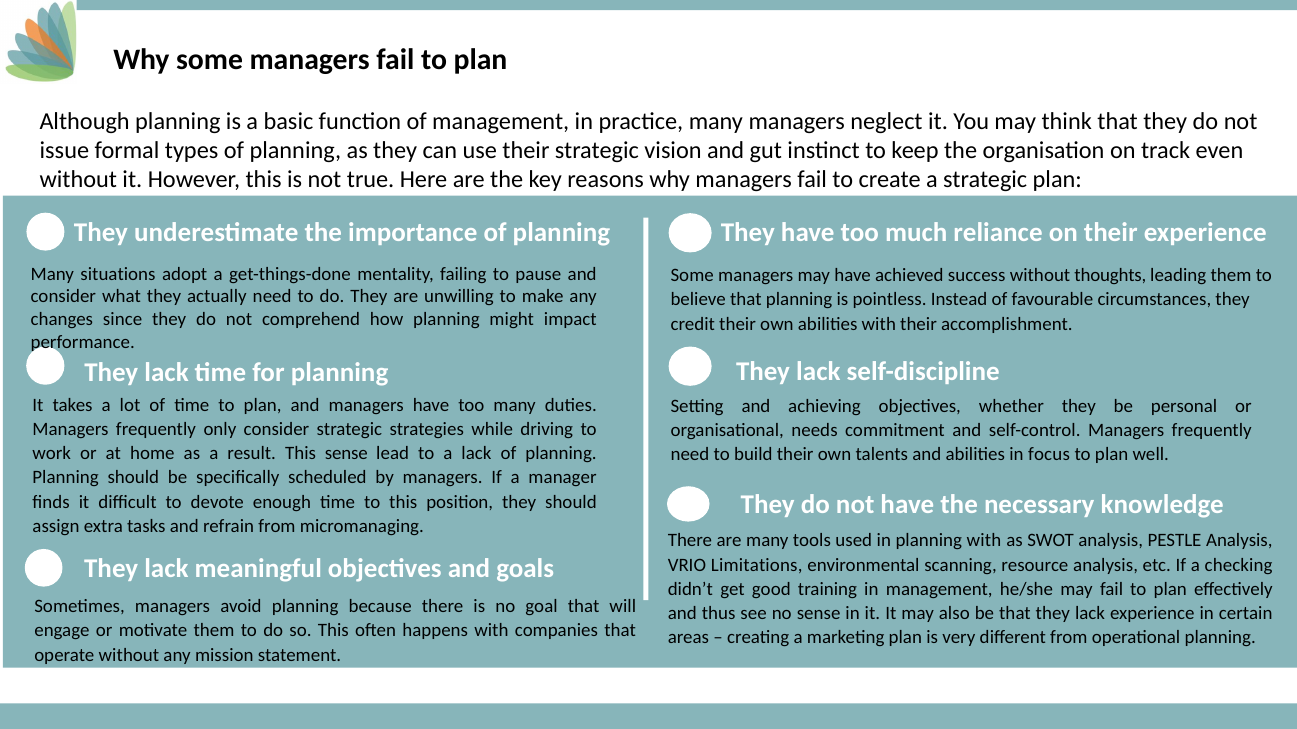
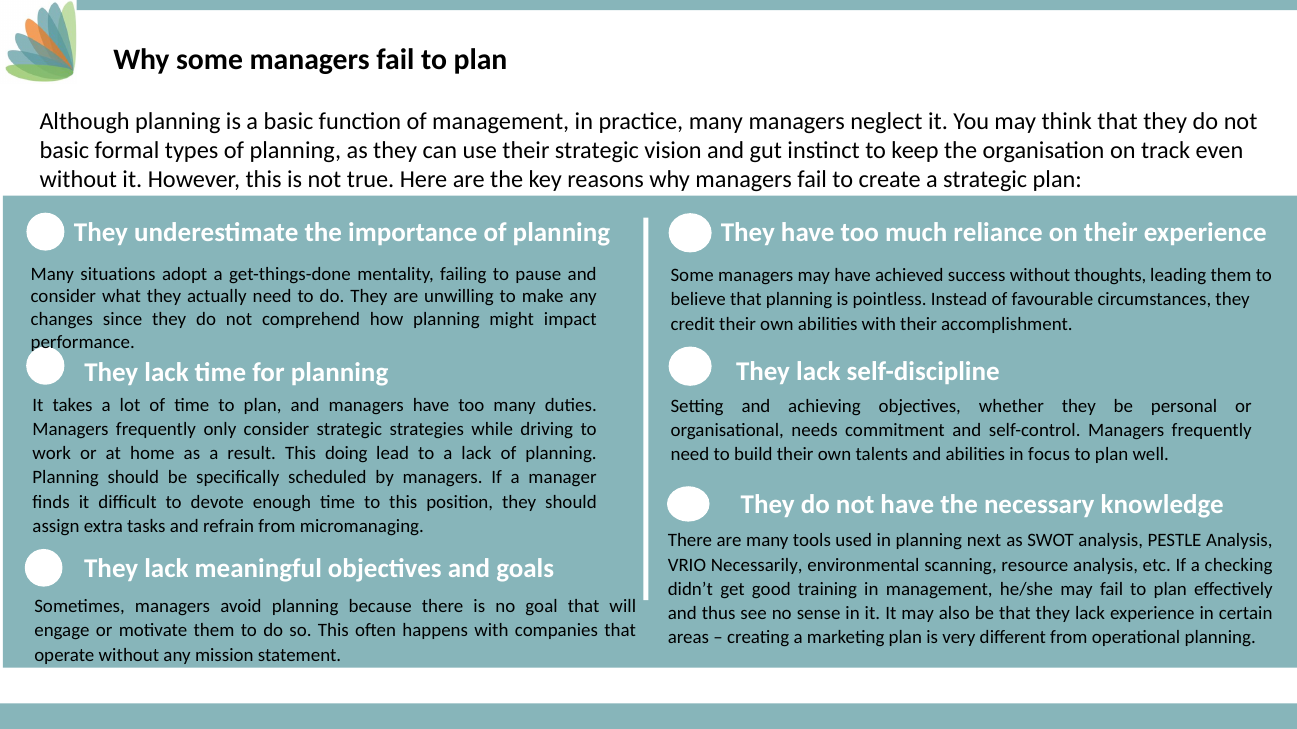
issue at (64, 150): issue -> basic
This sense: sense -> doing
planning with: with -> next
Limitations: Limitations -> Necessarily
